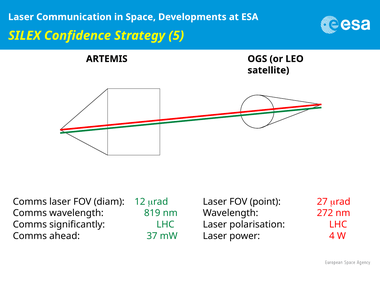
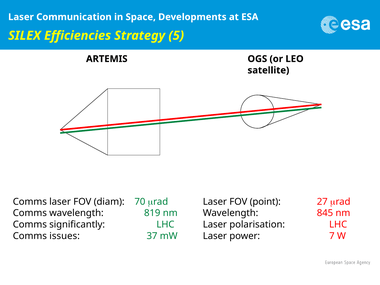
Confidence: Confidence -> Efficiencies
12: 12 -> 70
272: 272 -> 845
ahead: ahead -> issues
4: 4 -> 7
